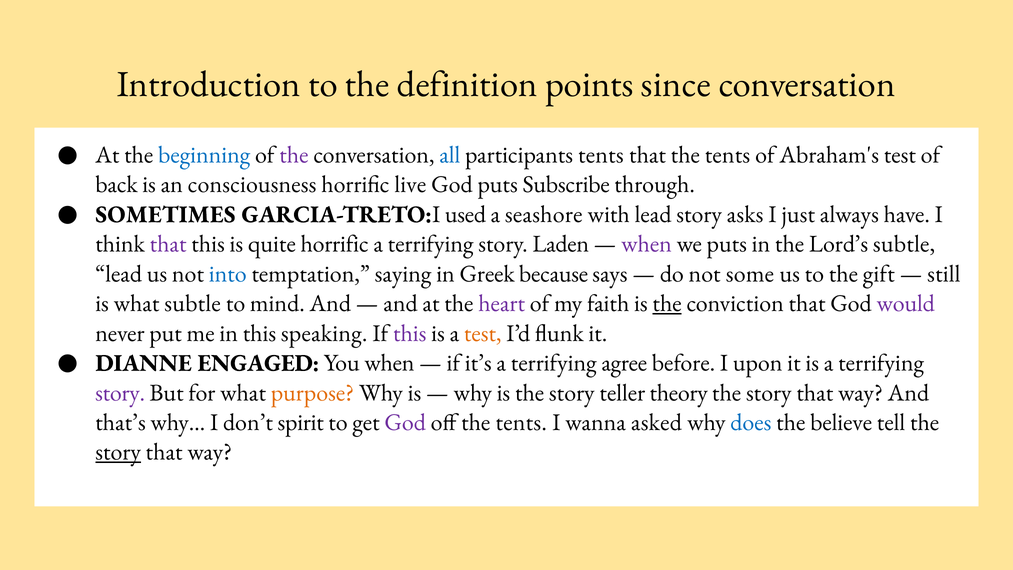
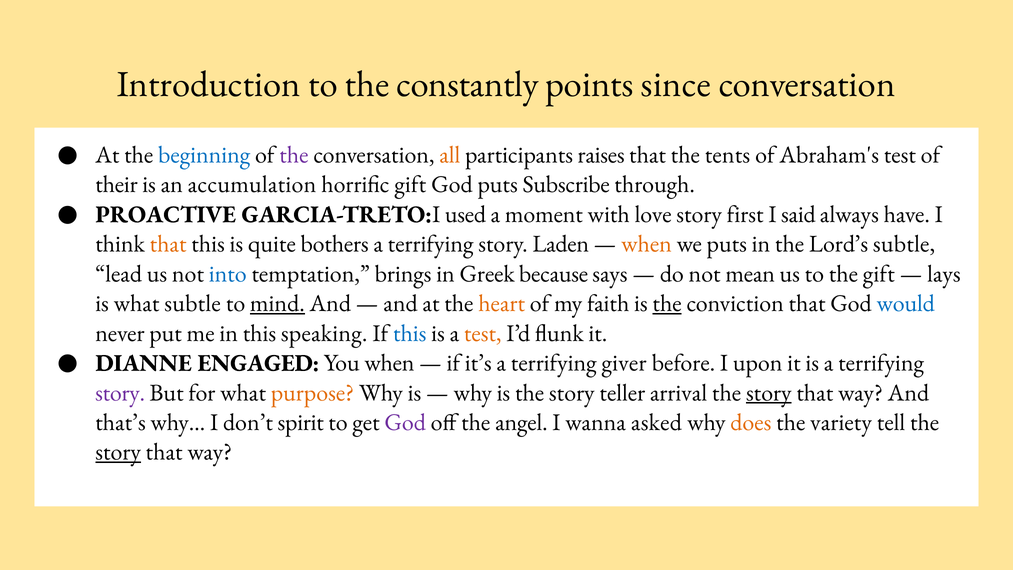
definition: definition -> constantly
all colour: blue -> orange
participants tents: tents -> raises
back: back -> their
consciousness: consciousness -> accumulation
horrific live: live -> gift
SOMETIMES: SOMETIMES -> PROACTIVE
seashore: seashore -> moment
with lead: lead -> love
asks: asks -> first
just: just -> said
that at (168, 244) colour: purple -> orange
quite horrific: horrific -> bothers
when at (647, 244) colour: purple -> orange
saying: saying -> brings
some: some -> mean
still: still -> lays
mind underline: none -> present
heart colour: purple -> orange
would colour: purple -> blue
this at (410, 333) colour: purple -> blue
agree: agree -> giver
theory: theory -> arrival
story at (769, 393) underline: none -> present
off the tents: tents -> angel
does colour: blue -> orange
believe: believe -> variety
